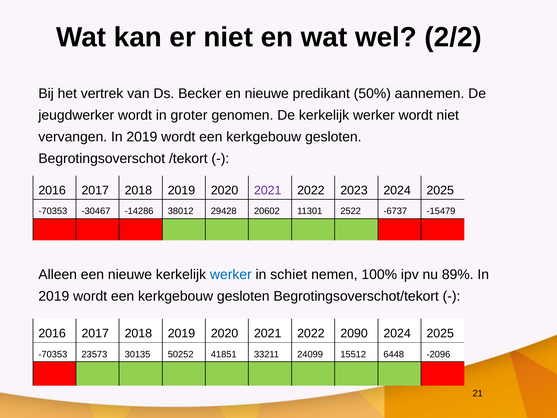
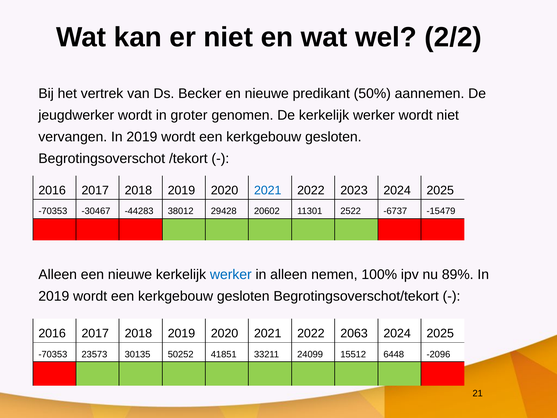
2021 at (268, 190) colour: purple -> blue
-14286: -14286 -> -44283
in schiet: schiet -> alleen
2090: 2090 -> 2063
